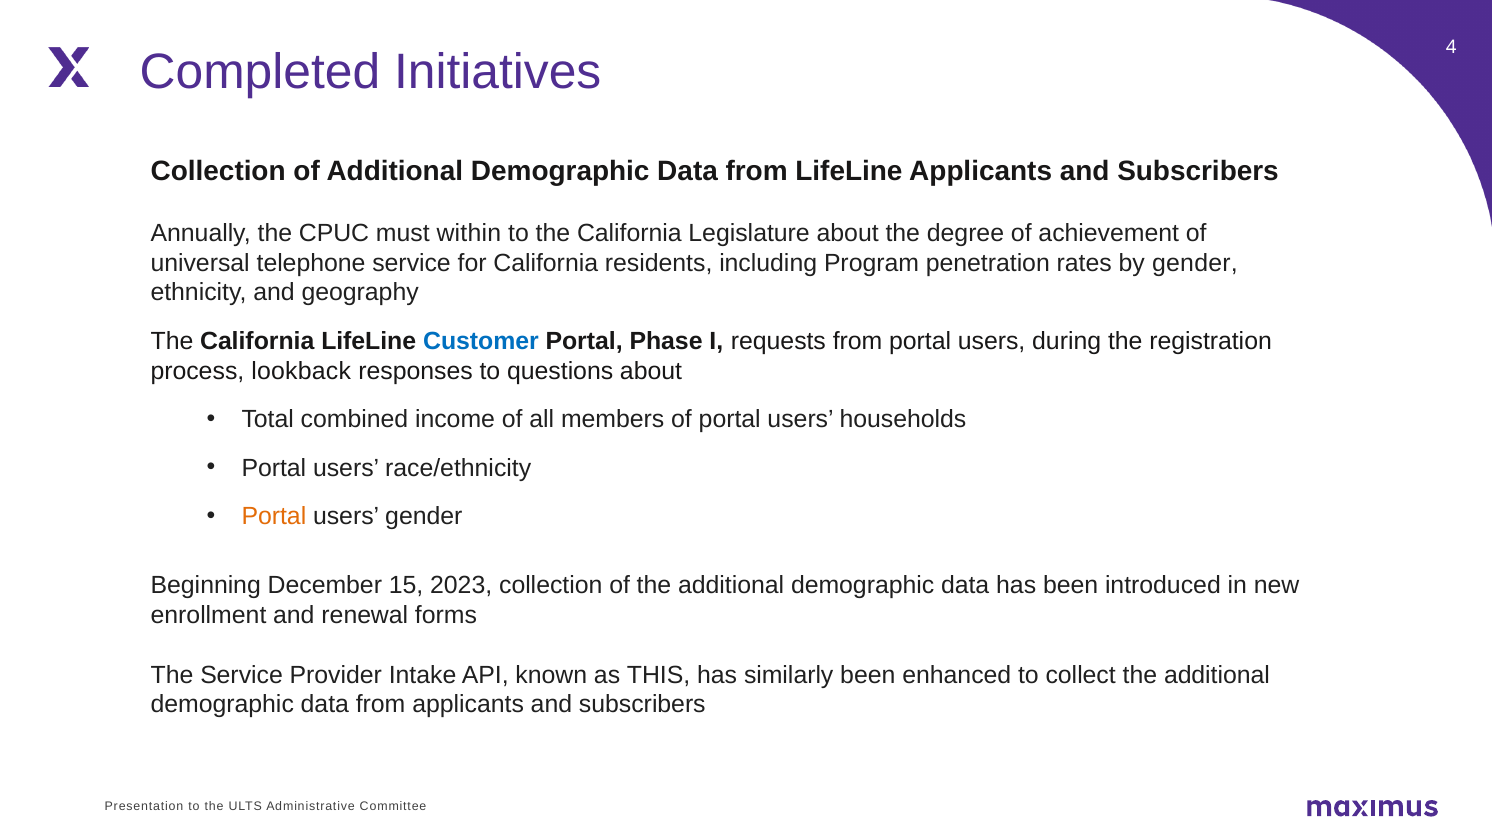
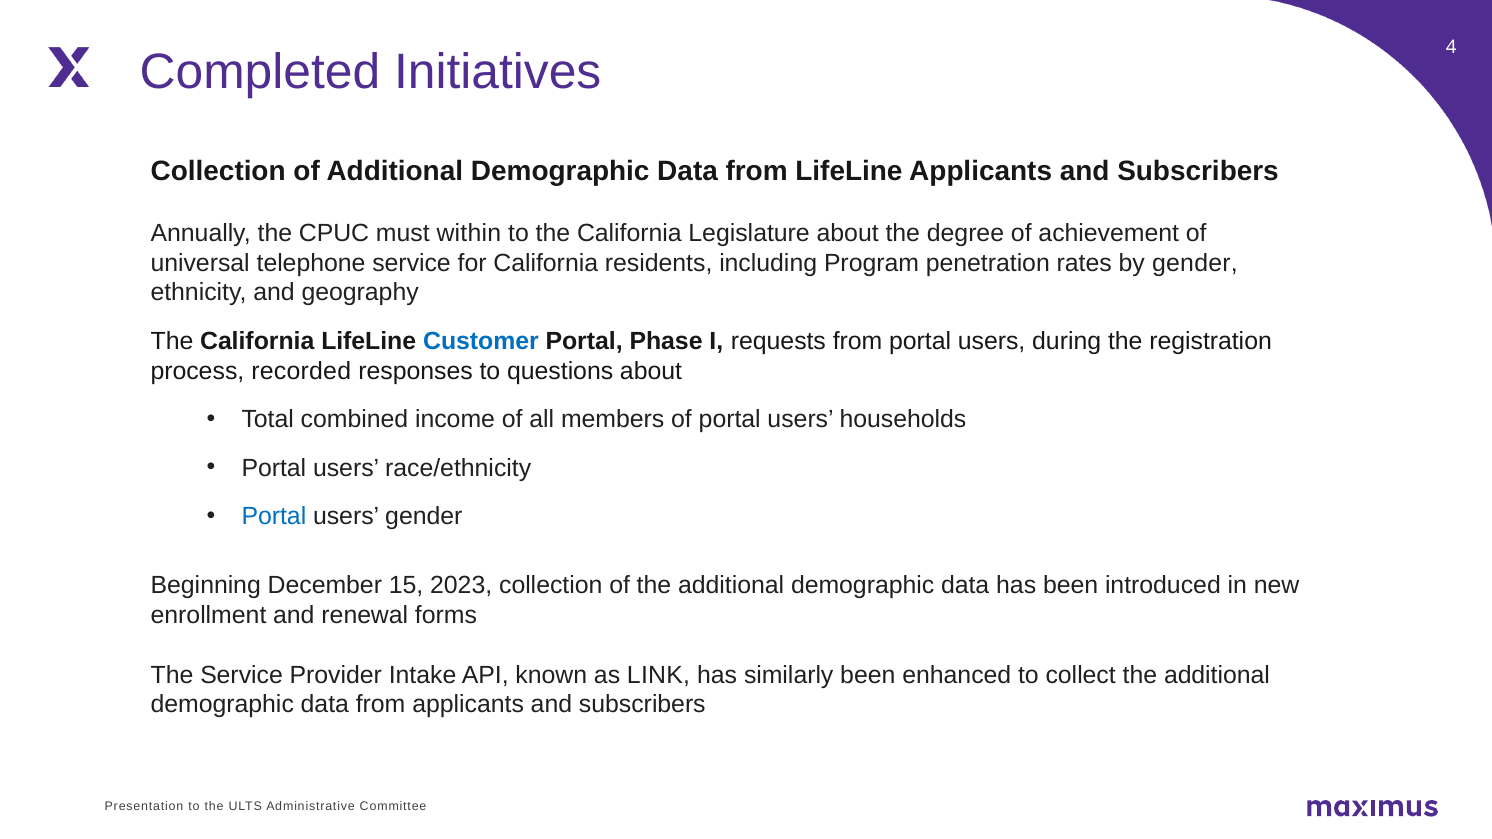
lookback: lookback -> recorded
Portal at (274, 517) colour: orange -> blue
THIS: THIS -> LINK
